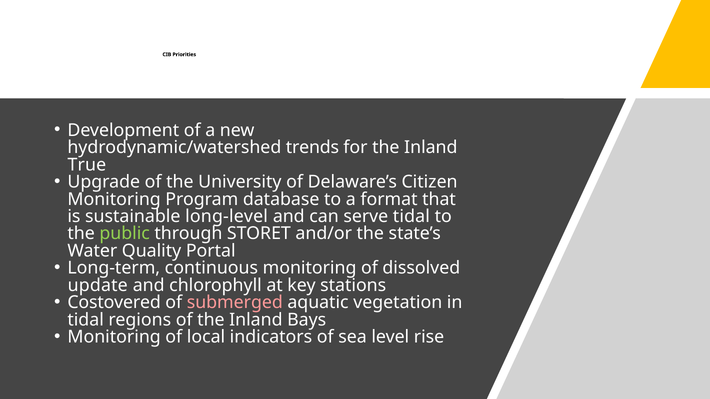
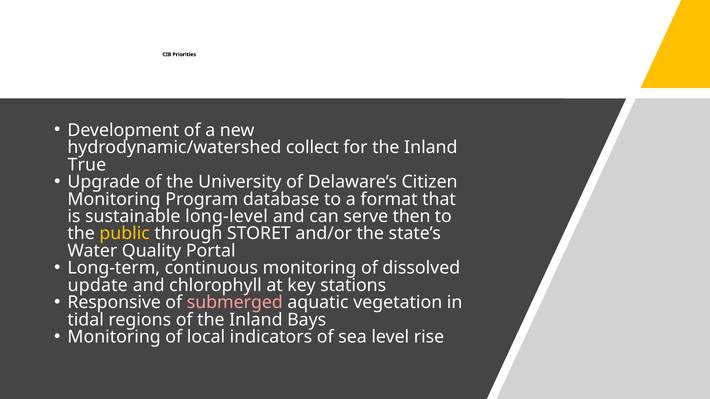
hydrodynamic/watershed trends: trends -> collect
serve tidal: tidal -> then
public colour: light green -> yellow
Costovered at (114, 303): Costovered -> Responsive
